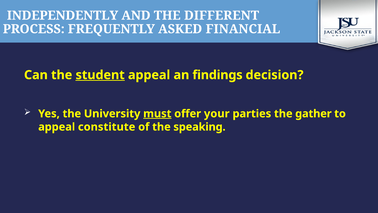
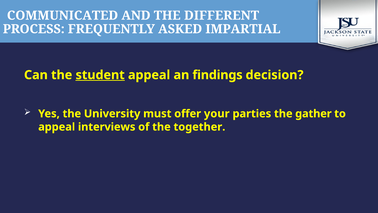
INDEPENDENTLY: INDEPENDENTLY -> COMMUNICATED
FINANCIAL: FINANCIAL -> IMPARTIAL
must underline: present -> none
constitute: constitute -> interviews
speaking: speaking -> together
